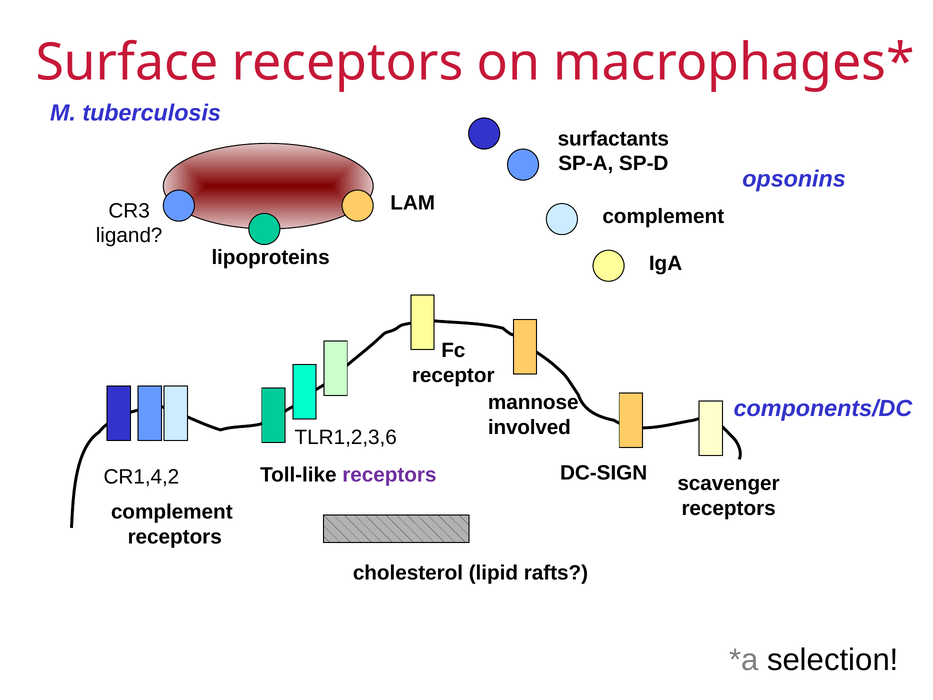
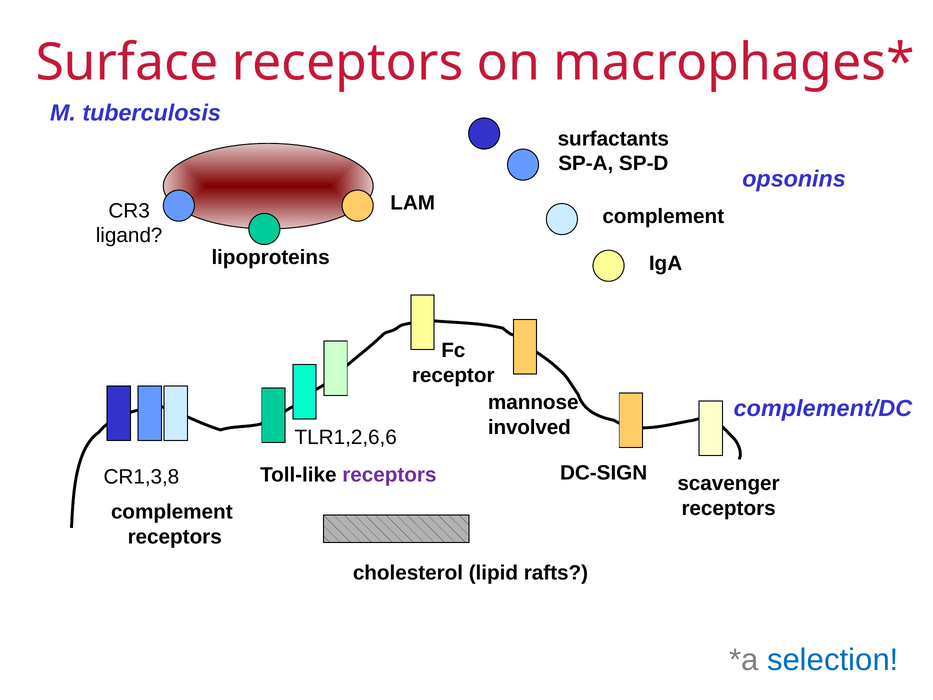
components/DC: components/DC -> complement/DC
TLR1,2,3,6: TLR1,2,3,6 -> TLR1,2,6,6
CR1,4,2: CR1,4,2 -> CR1,3,8
selection colour: black -> blue
